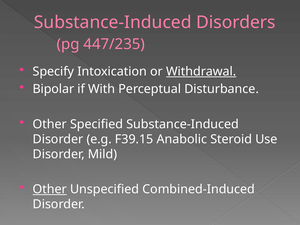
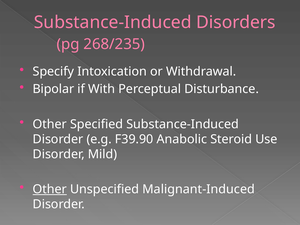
447/235: 447/235 -> 268/235
Withdrawal underline: present -> none
F39.15: F39.15 -> F39.90
Combined-Induced: Combined-Induced -> Malignant-Induced
